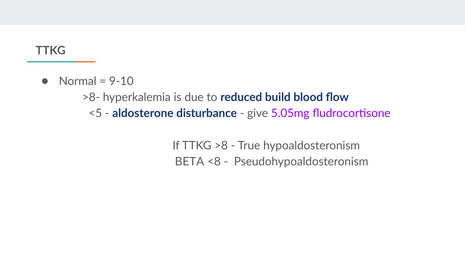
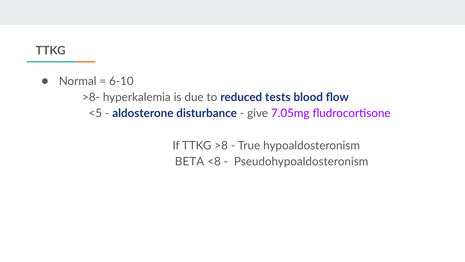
9-10: 9-10 -> 6-10
build: build -> tests
5.05mg: 5.05mg -> 7.05mg
